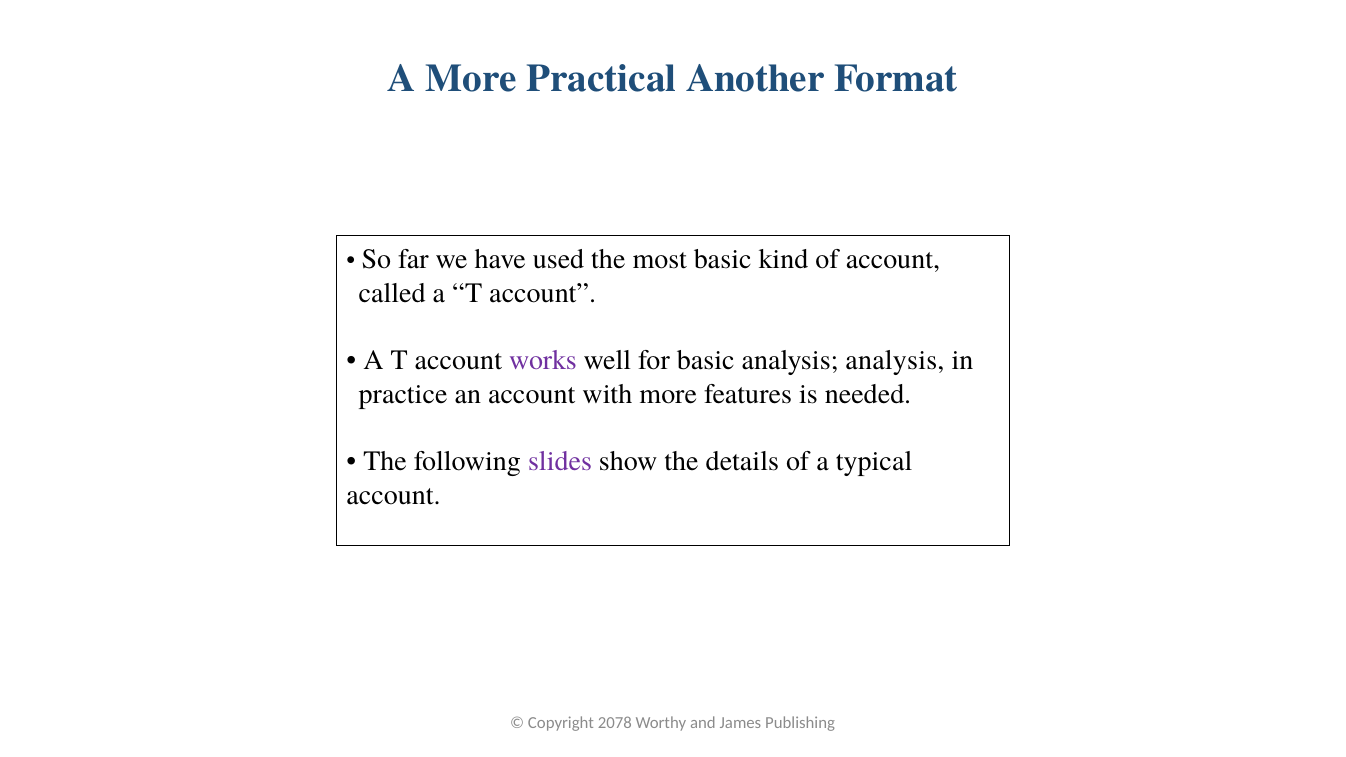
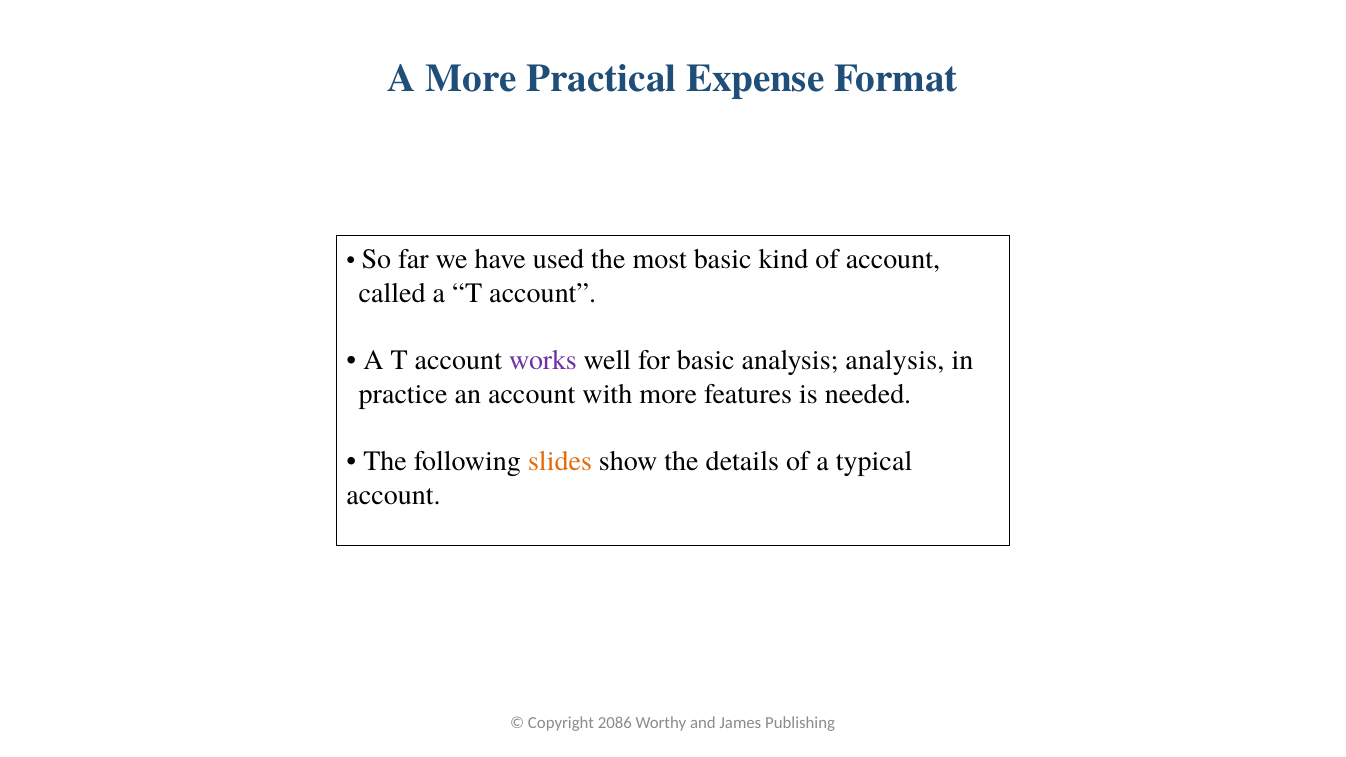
Another: Another -> Expense
slides colour: purple -> orange
2078: 2078 -> 2086
